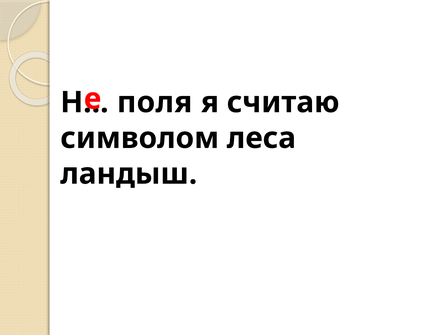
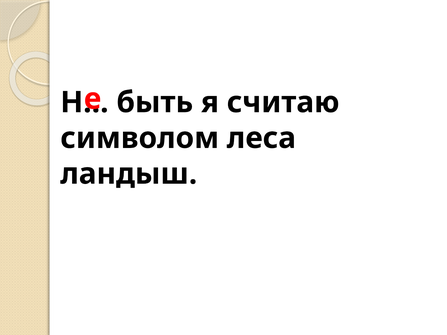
поля: поля -> быть
